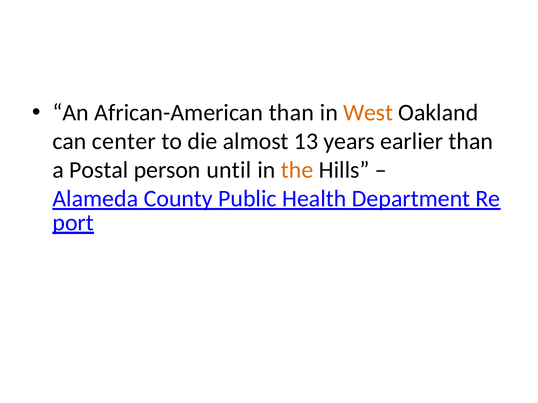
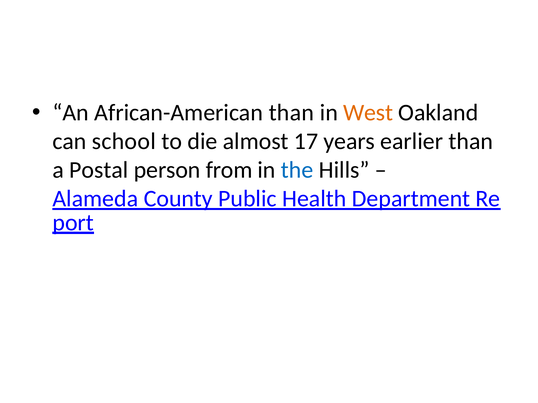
center: center -> school
13: 13 -> 17
until: until -> from
the colour: orange -> blue
